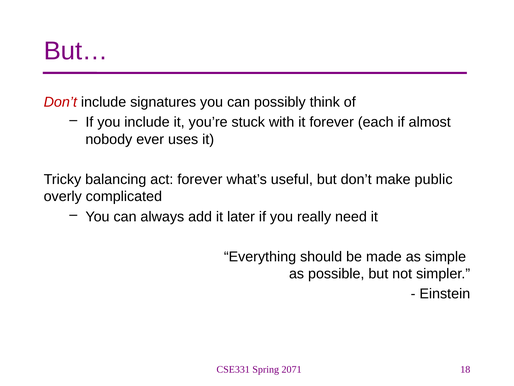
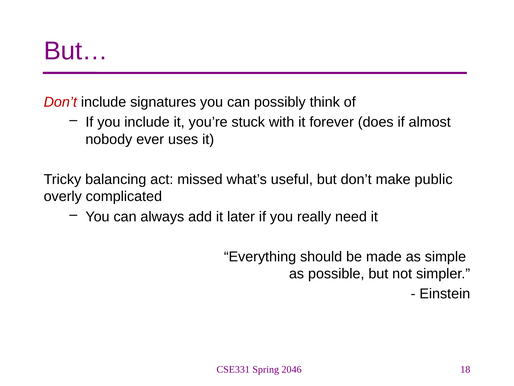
each: each -> does
act forever: forever -> missed
2071: 2071 -> 2046
